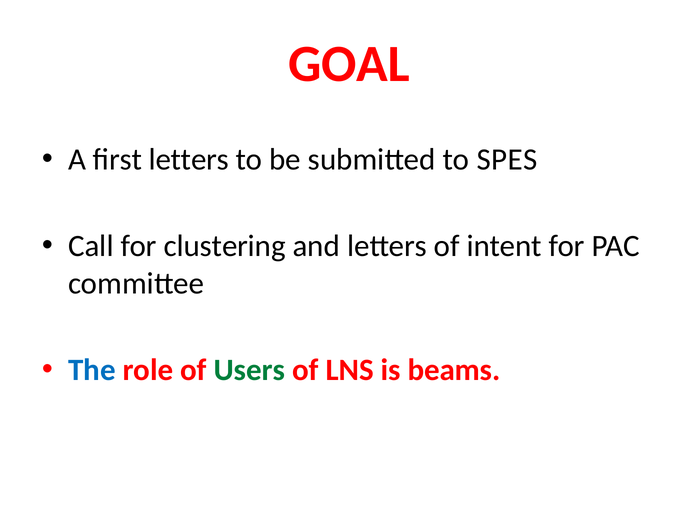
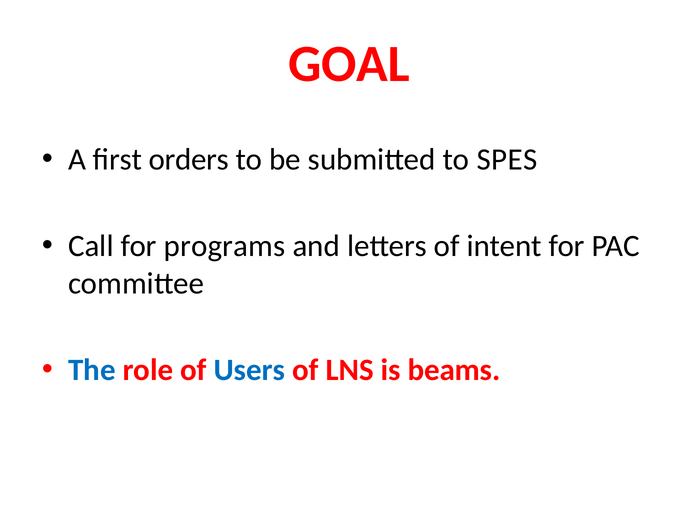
first letters: letters -> orders
clustering: clustering -> programs
Users colour: green -> blue
